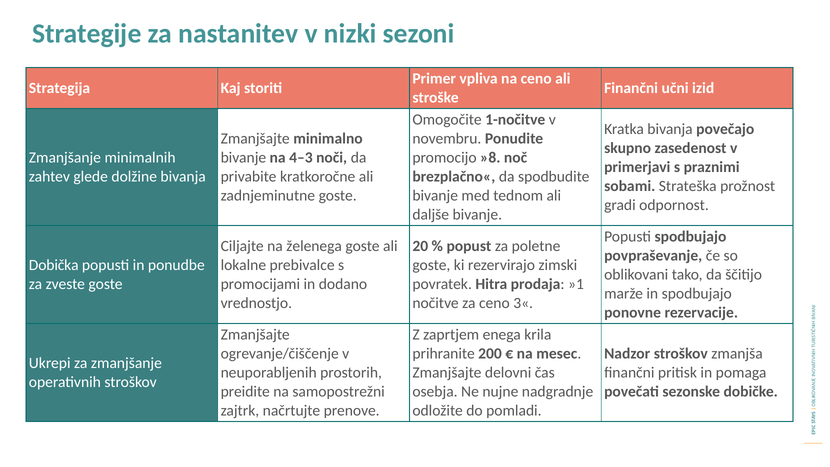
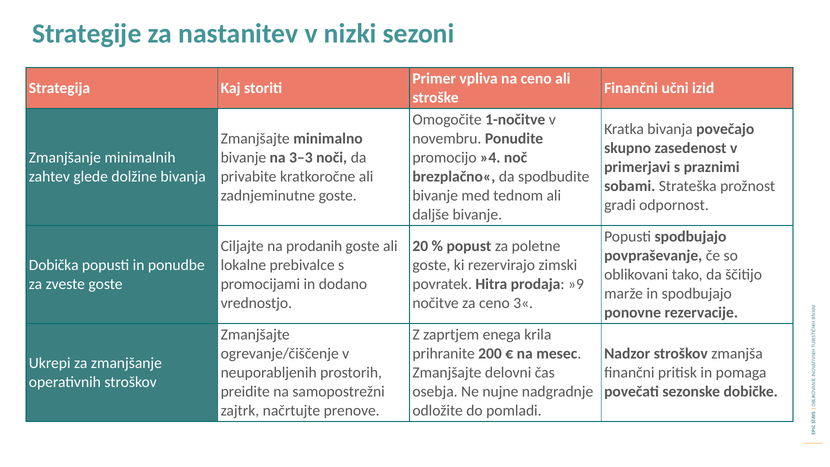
4–3: 4–3 -> 3–3
»8: »8 -> »4
želenega: želenega -> prodanih
»1: »1 -> »9
